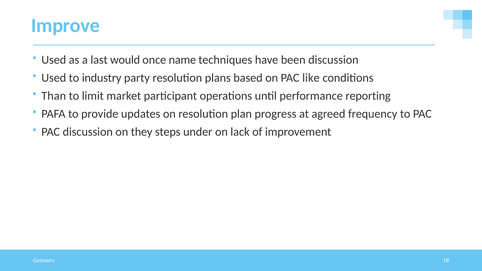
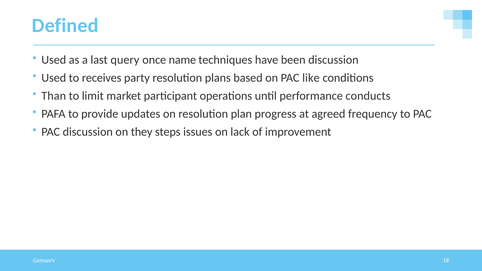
Improve: Improve -> Defined
would: would -> query
industry: industry -> receives
reporting: reporting -> conducts
under: under -> issues
